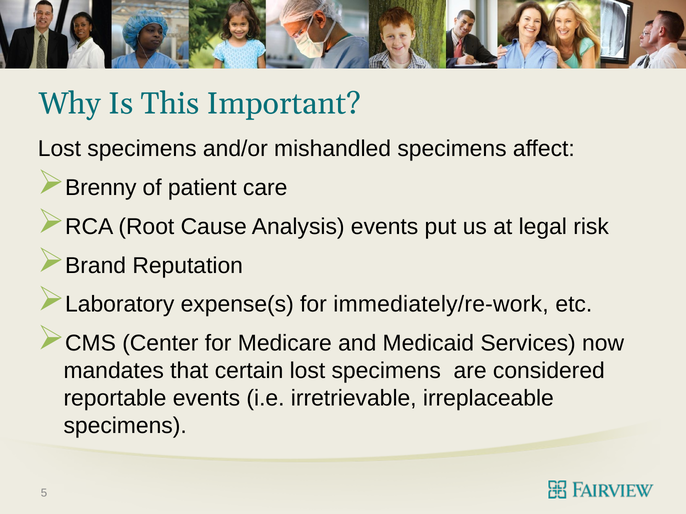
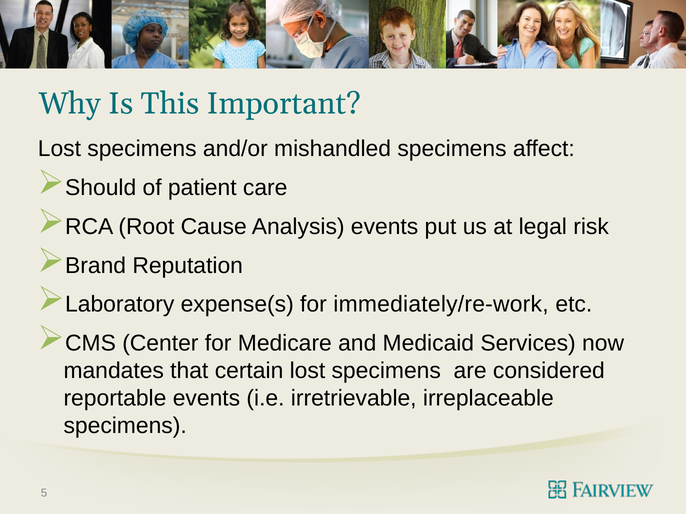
Brenny: Brenny -> Should
